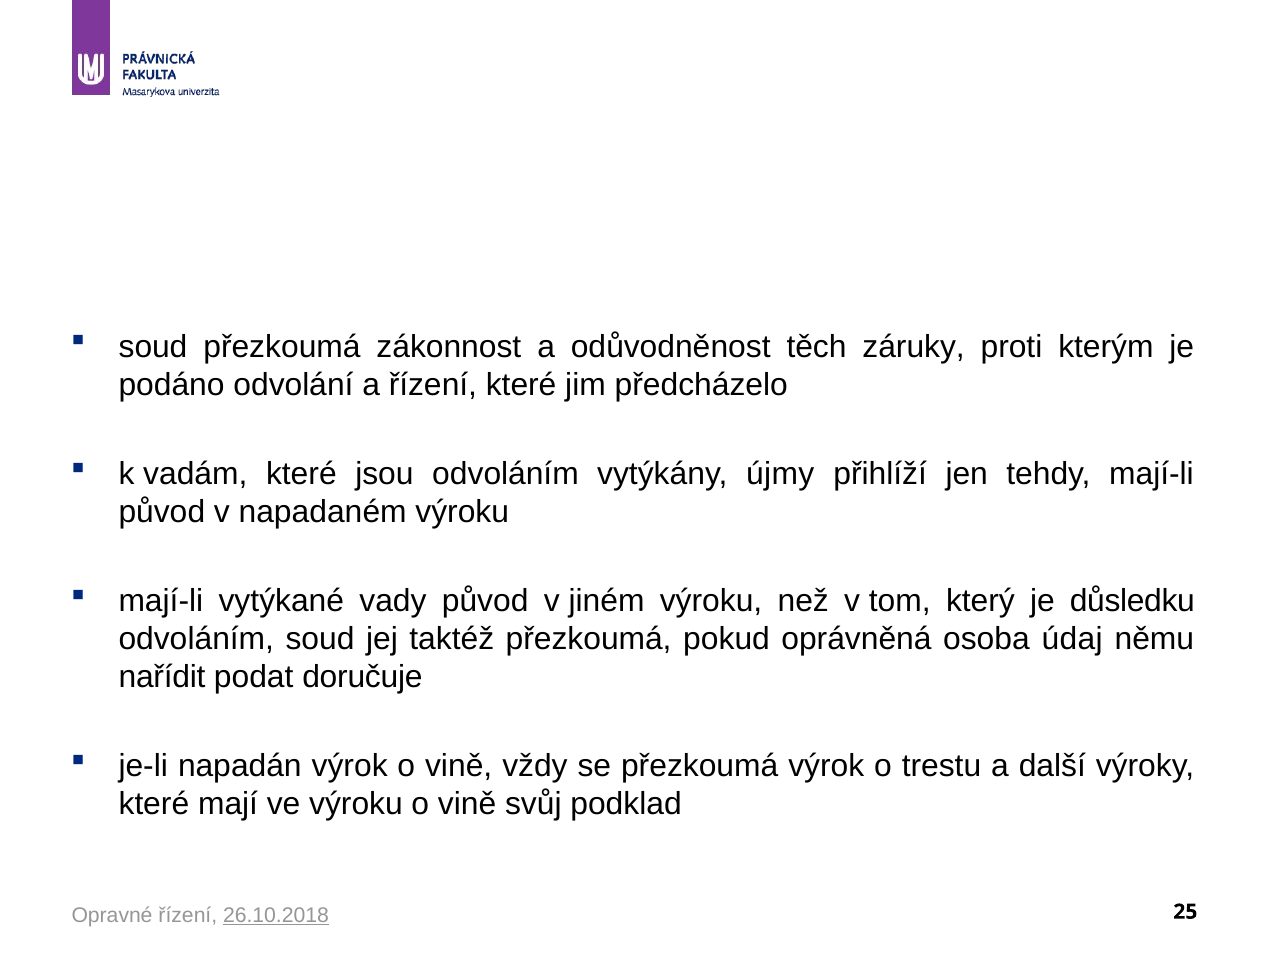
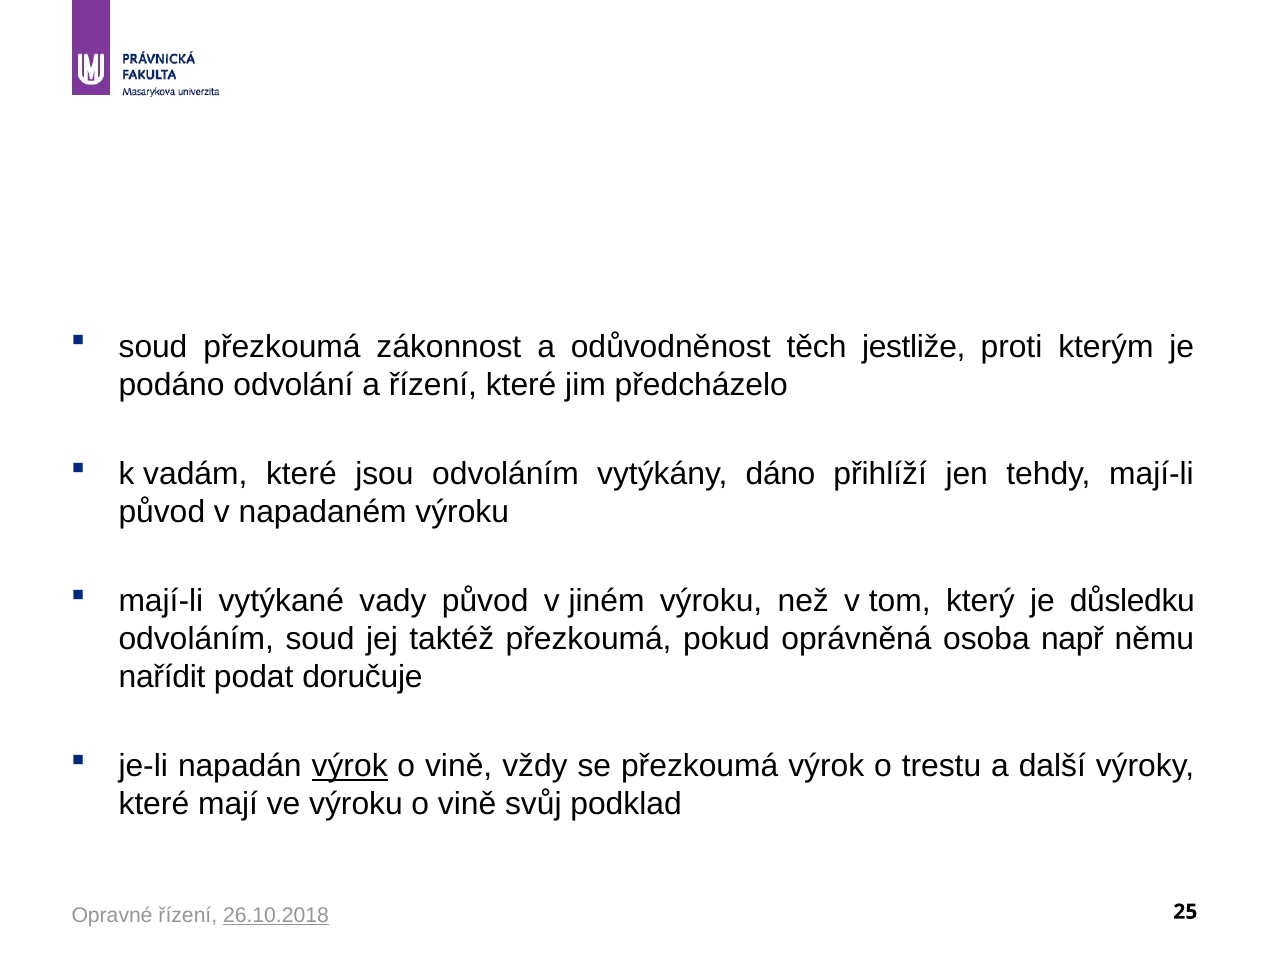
záruky: záruky -> jestliže
újmy: újmy -> dáno
údaj: údaj -> např
výrok at (350, 766) underline: none -> present
